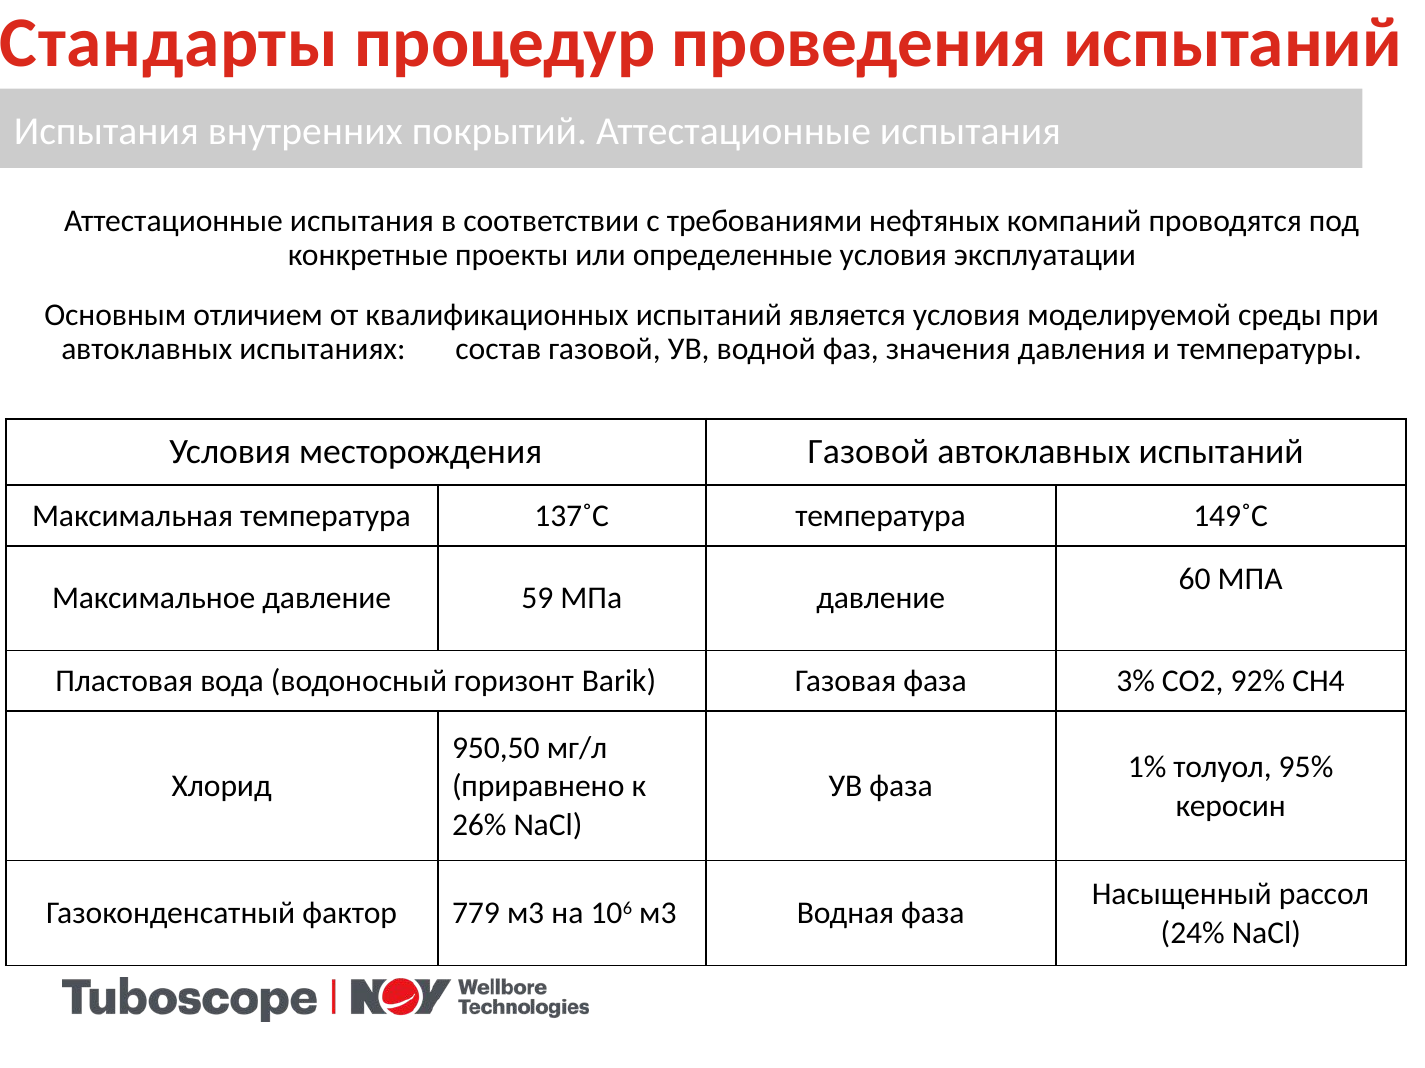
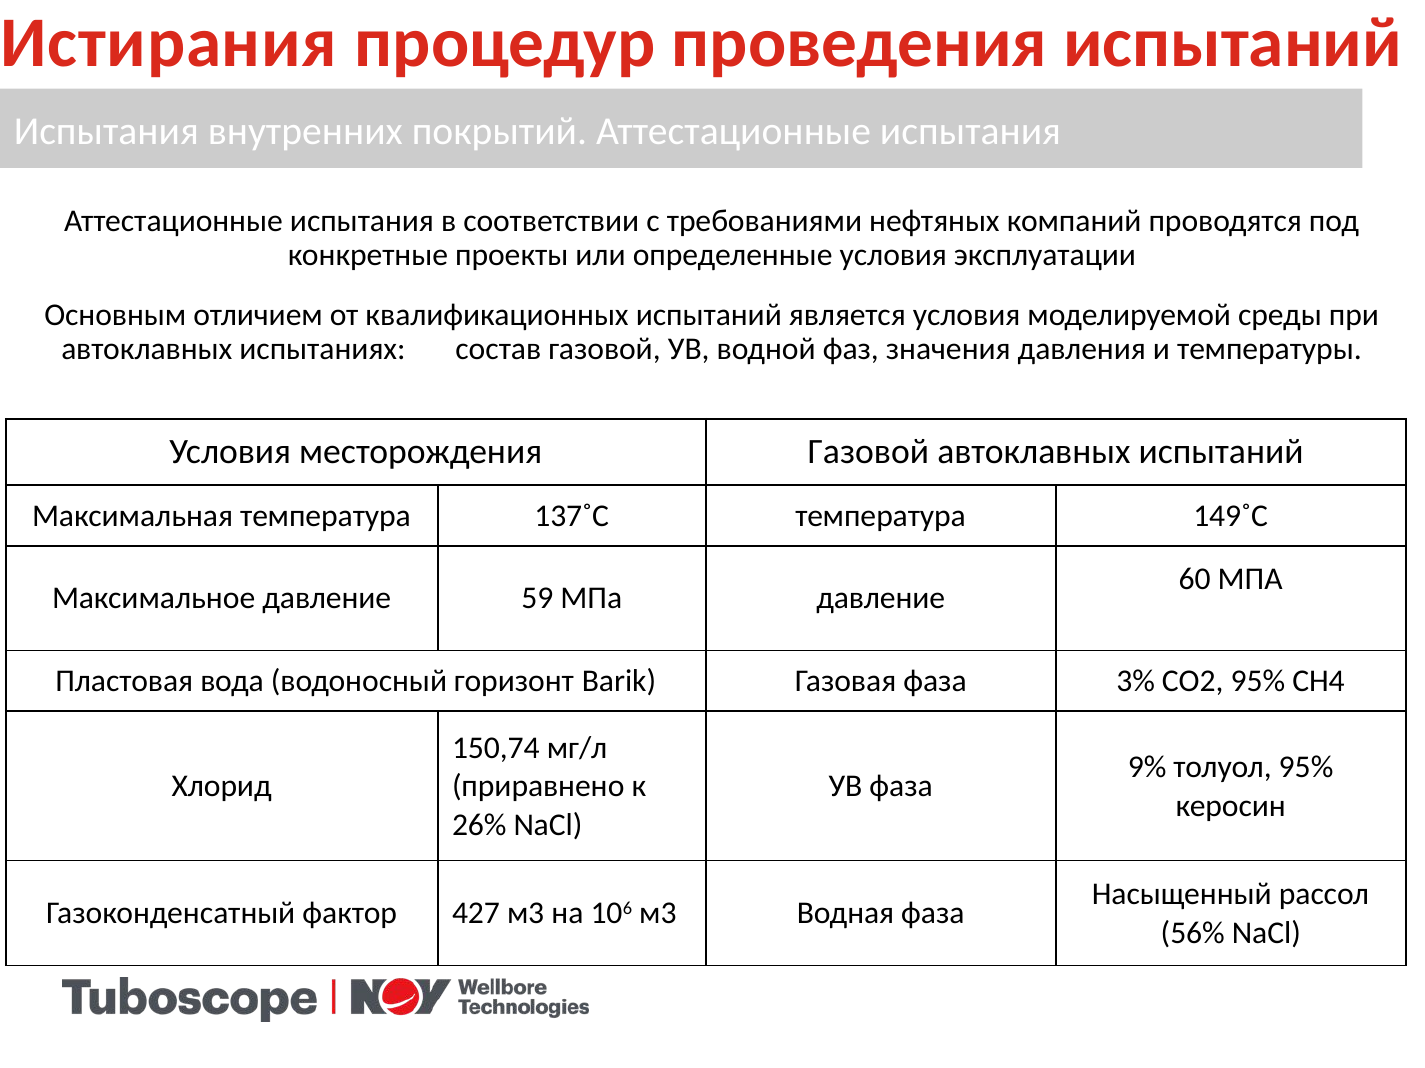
Стандарты: Стандарты -> Истирания
СО2 92%: 92% -> 95%
950,50: 950,50 -> 150,74
1%: 1% -> 9%
779: 779 -> 427
24%: 24% -> 56%
